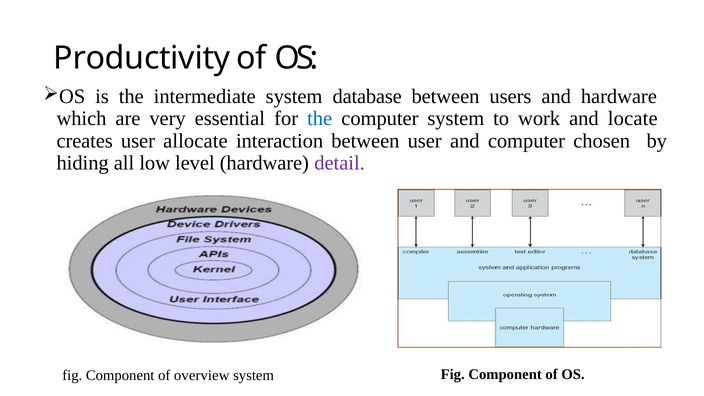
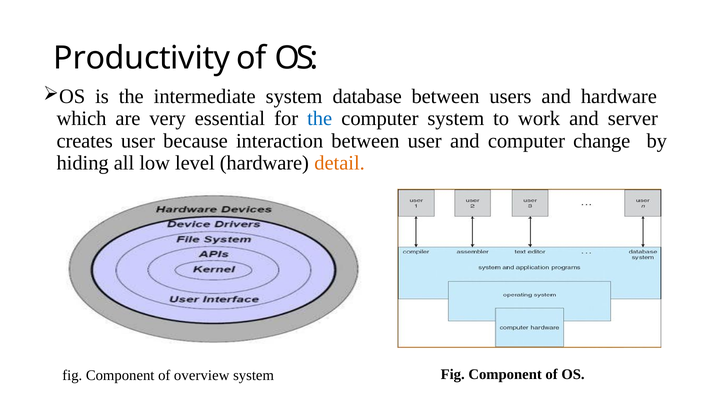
locate: locate -> server
allocate: allocate -> because
chosen: chosen -> change
detail colour: purple -> orange
